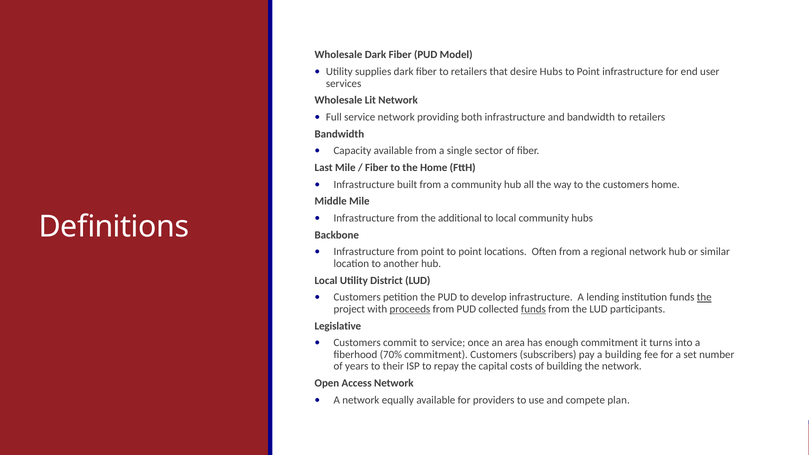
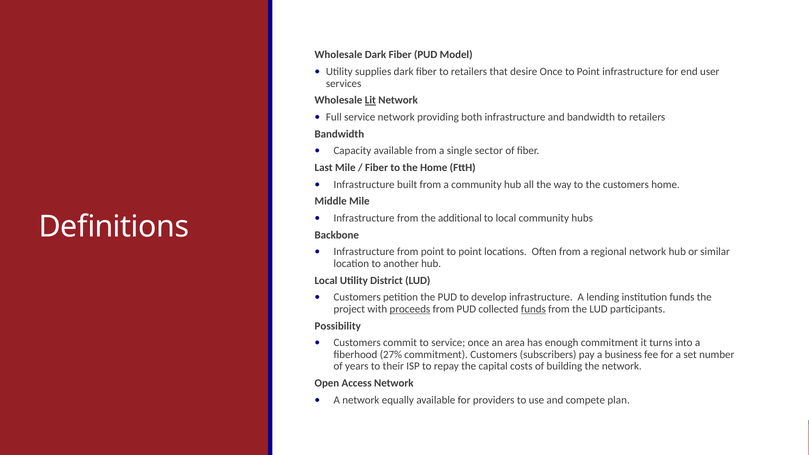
desire Hubs: Hubs -> Once
Lit underline: none -> present
the at (704, 297) underline: present -> none
Legislative: Legislative -> Possibility
70%: 70% -> 27%
a building: building -> business
